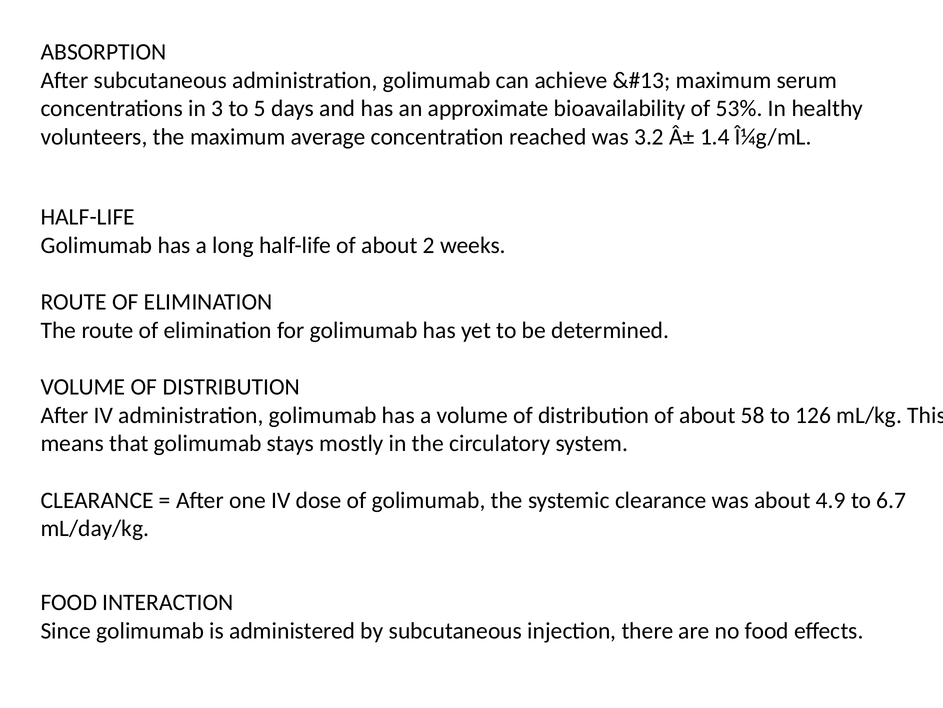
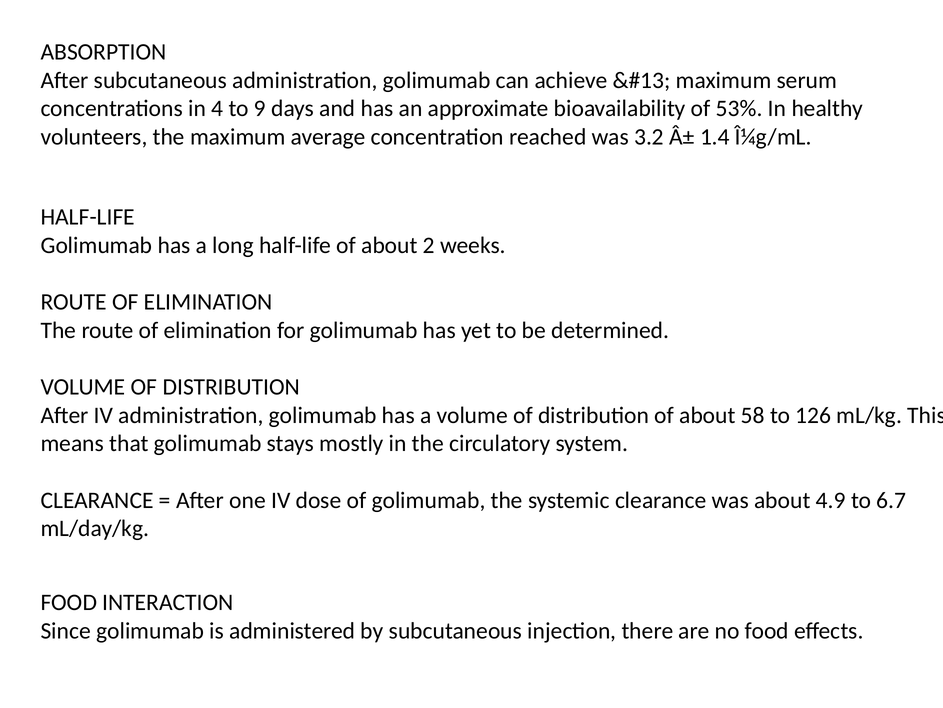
3: 3 -> 4
5: 5 -> 9
